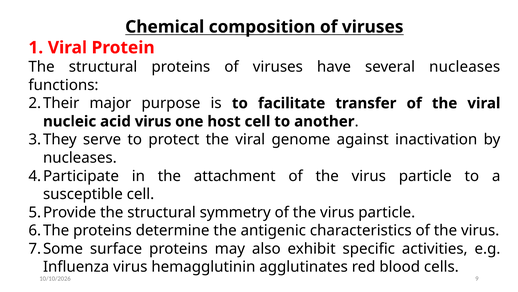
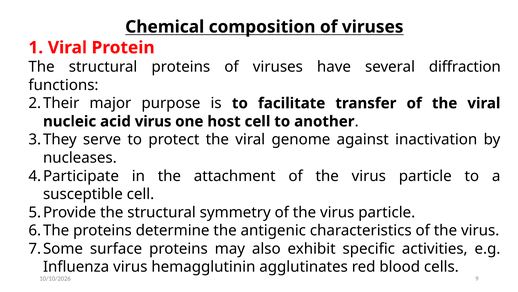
several nucleases: nucleases -> diffraction
